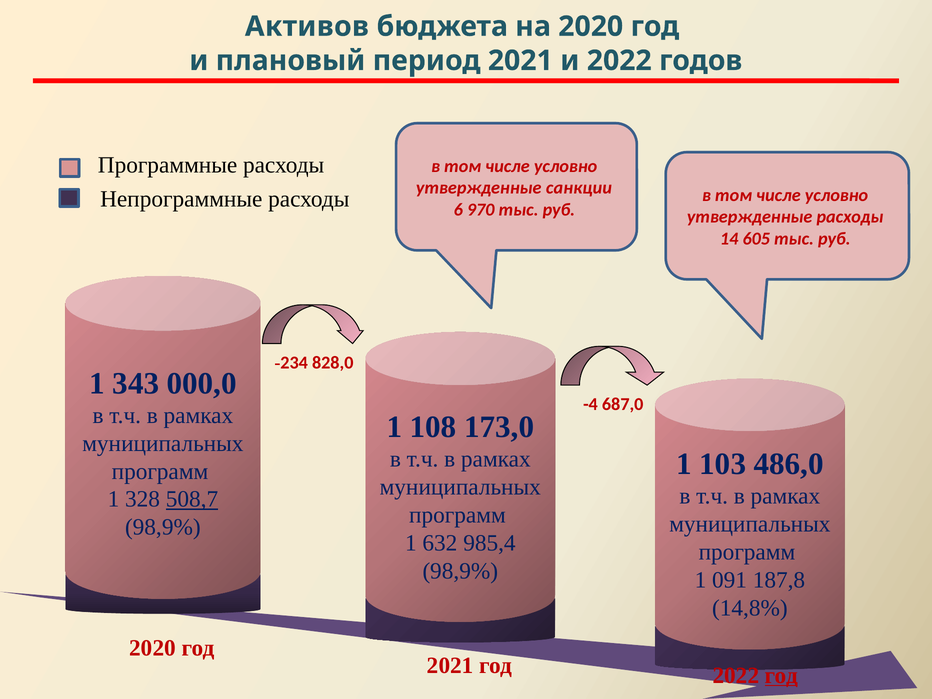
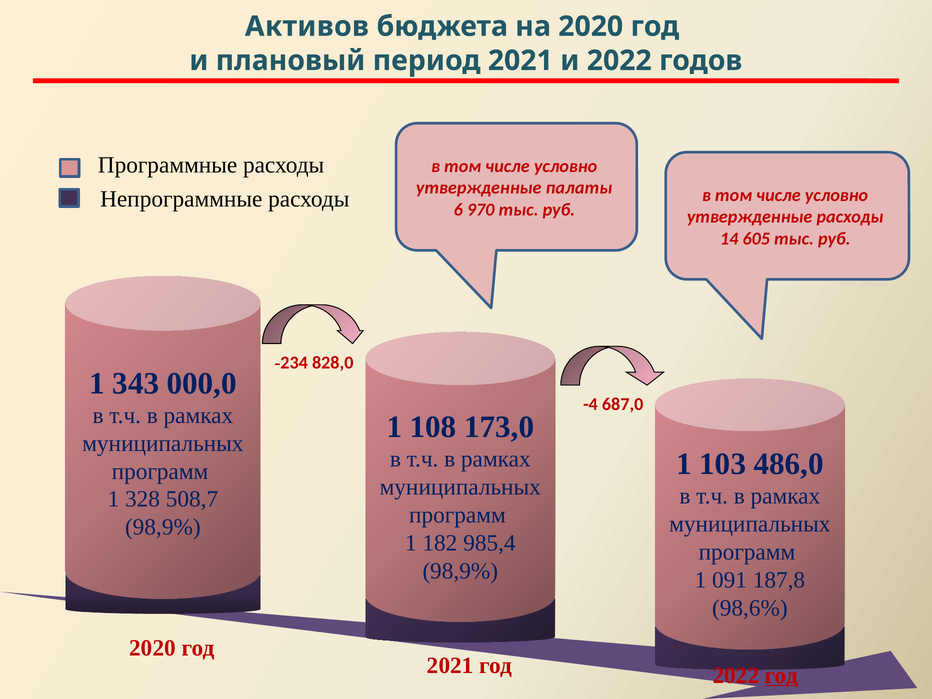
санкции: санкции -> палаты
508,7 underline: present -> none
632: 632 -> 182
14,8%: 14,8% -> 98,6%
